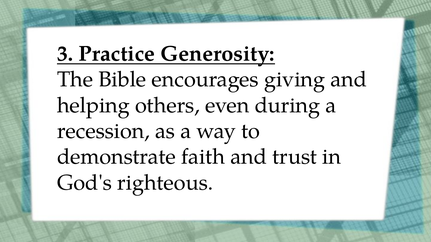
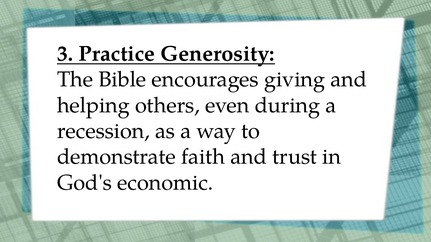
righteous: righteous -> economic
